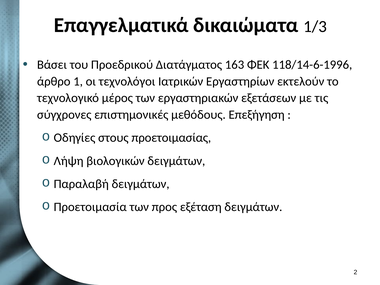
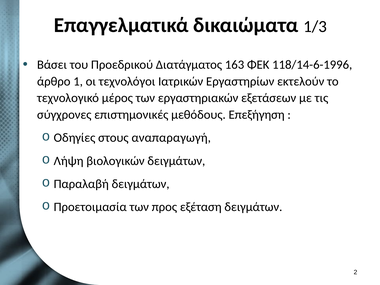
προετοιμασίας: προετοιμασίας -> αναπαραγωγή
